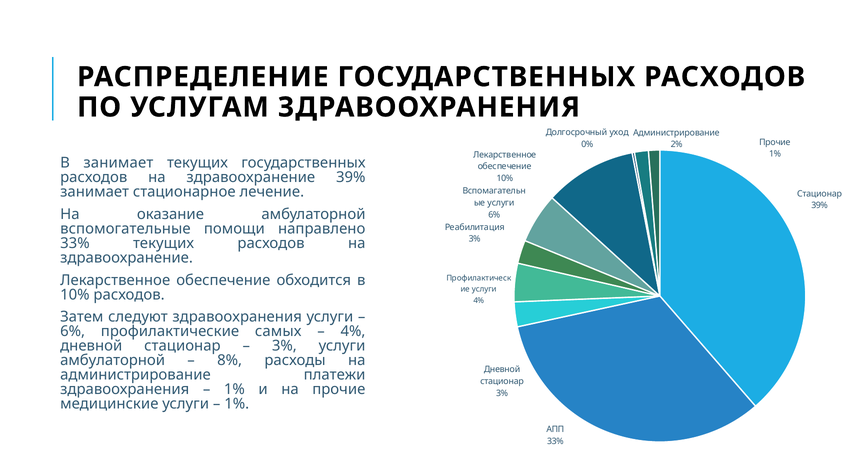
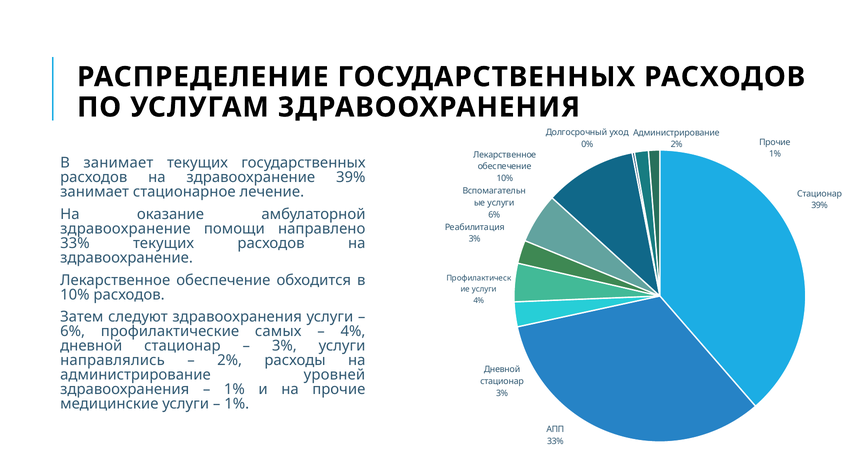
вспомогательные at (125, 229): вспомогательные -> здравоохранение
амбулаторной at (113, 360): амбулаторной -> направлялись
8% at (230, 360): 8% -> 2%
платежи: платежи -> уровней
